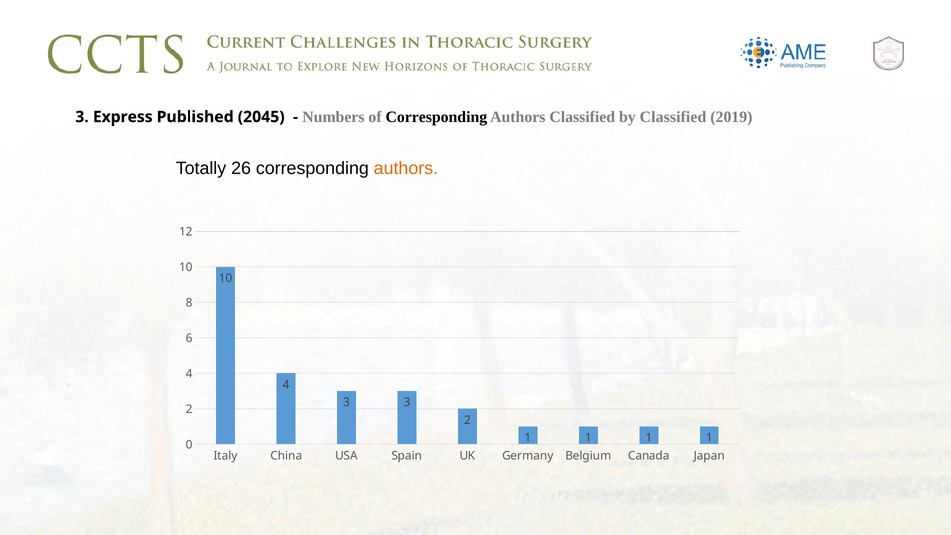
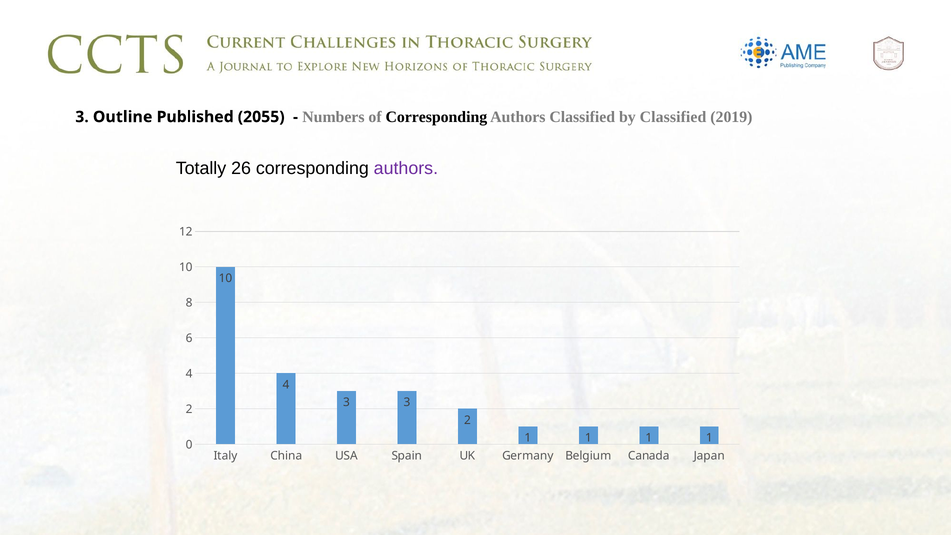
Express: Express -> Outline
2045: 2045 -> 2055
authors at (406, 168) colour: orange -> purple
